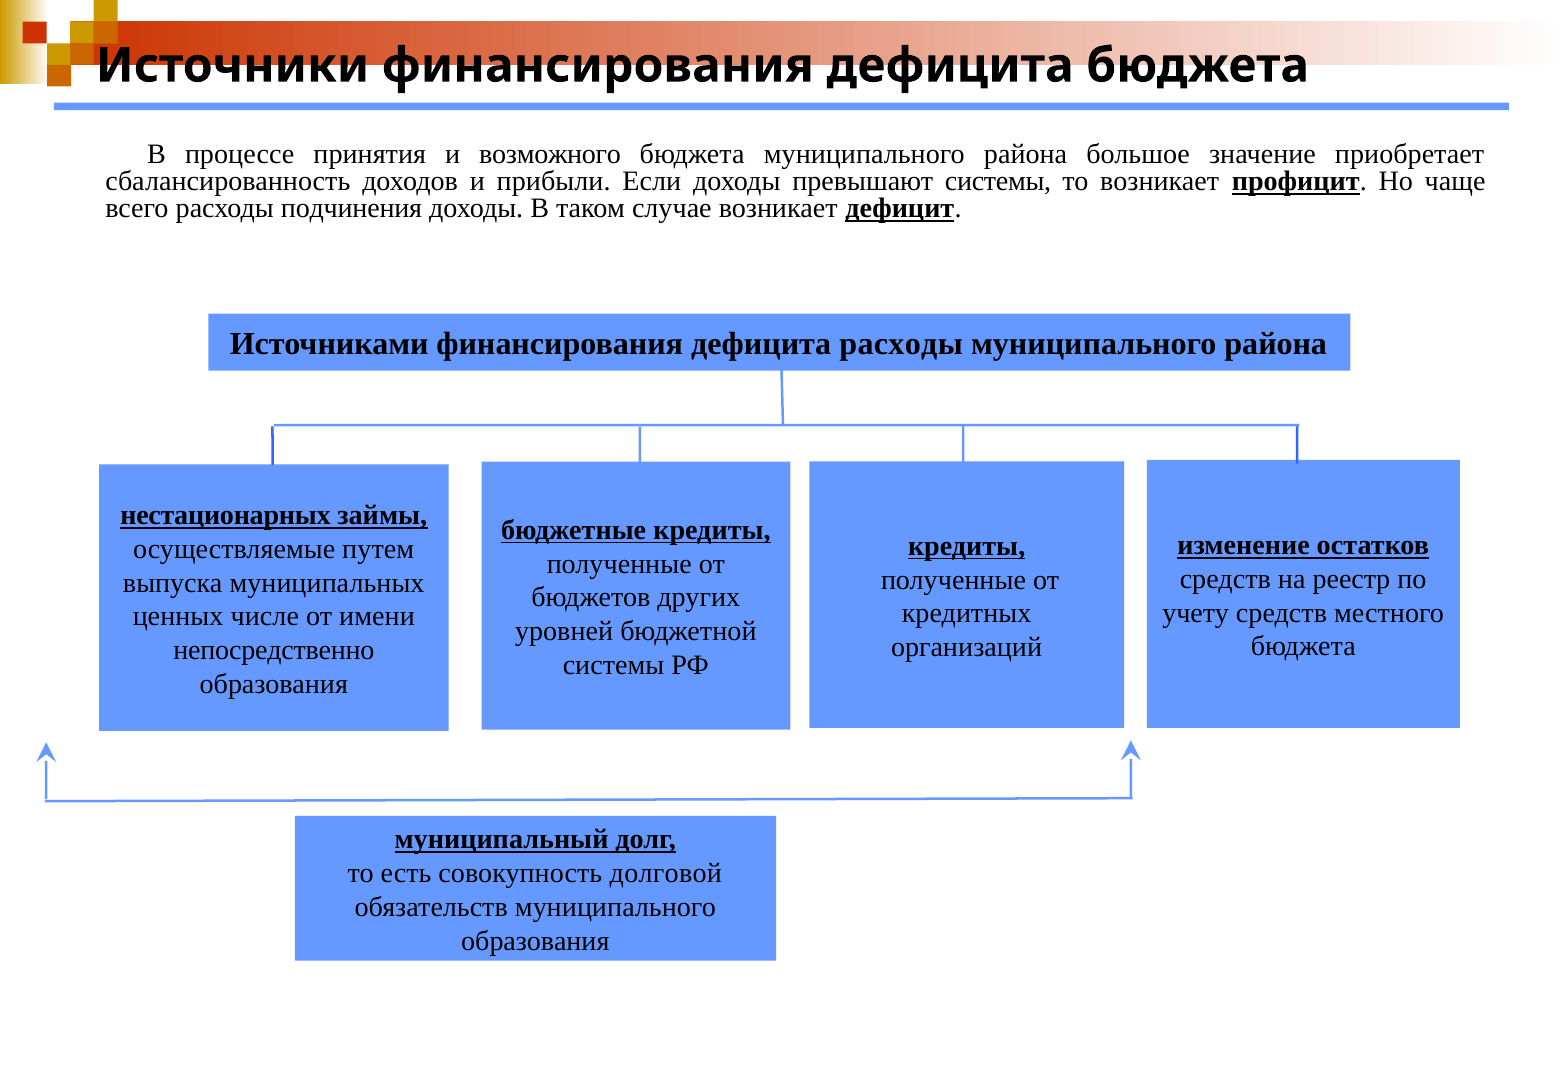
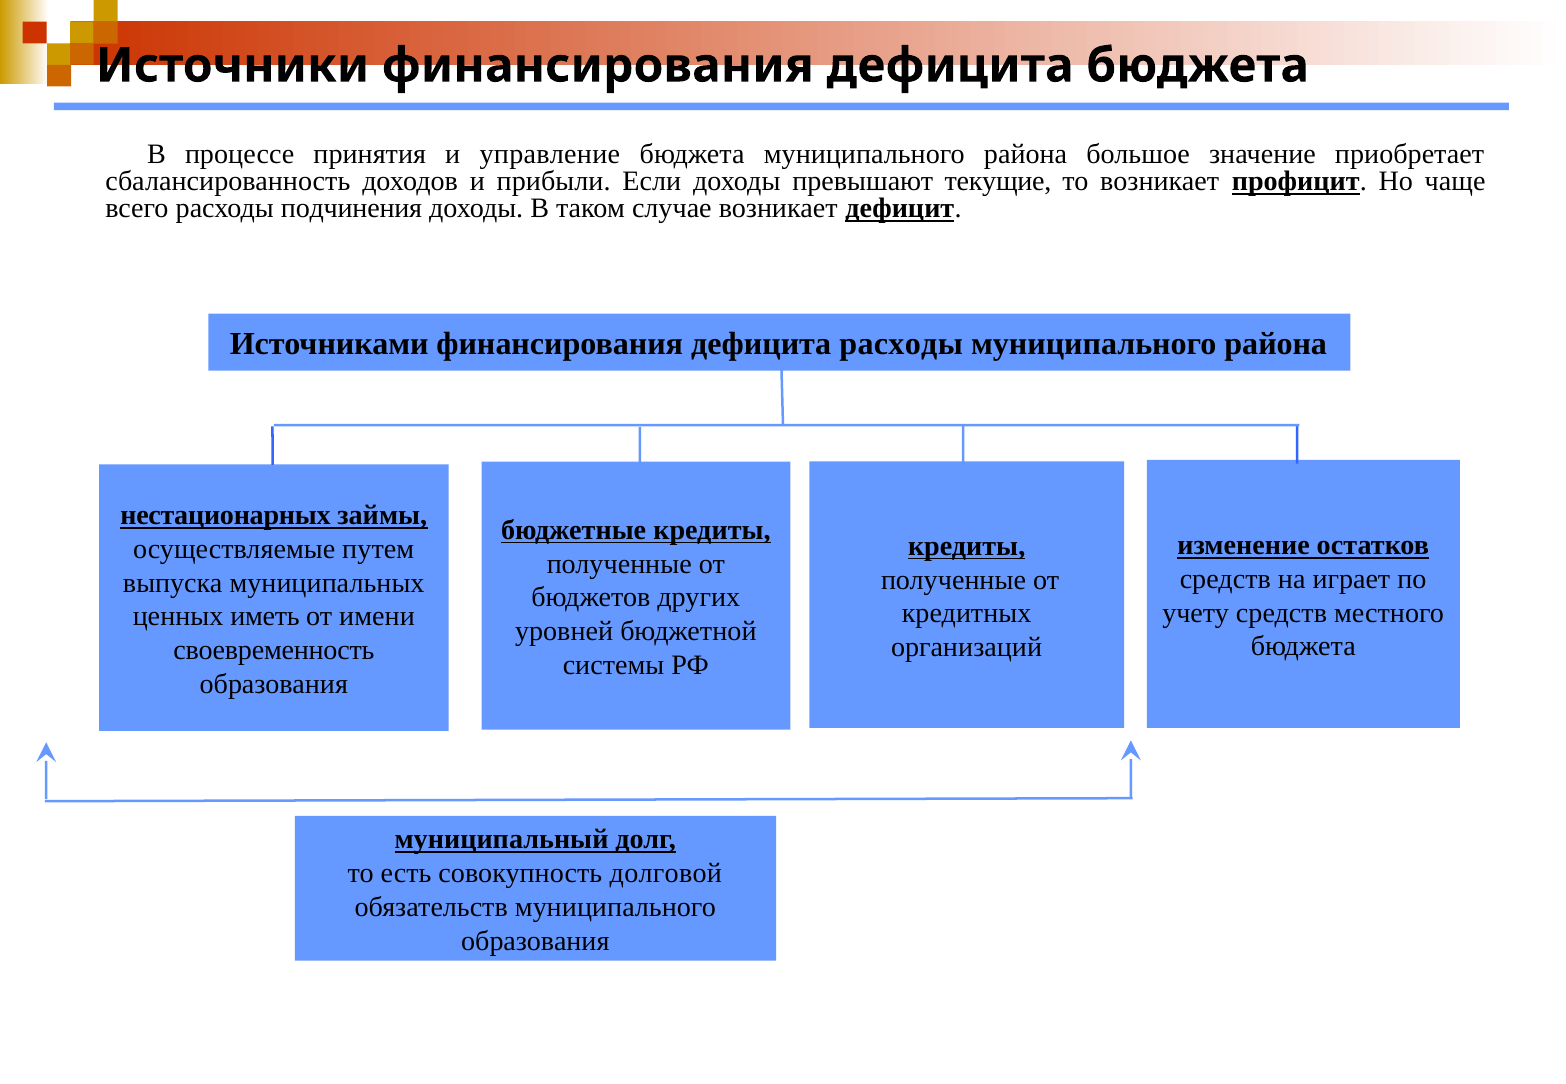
возможного: возможного -> управление
превышают системы: системы -> текущие
реестр: реестр -> играет
числе: числе -> иметь
непосредственно: непосредственно -> своевременность
